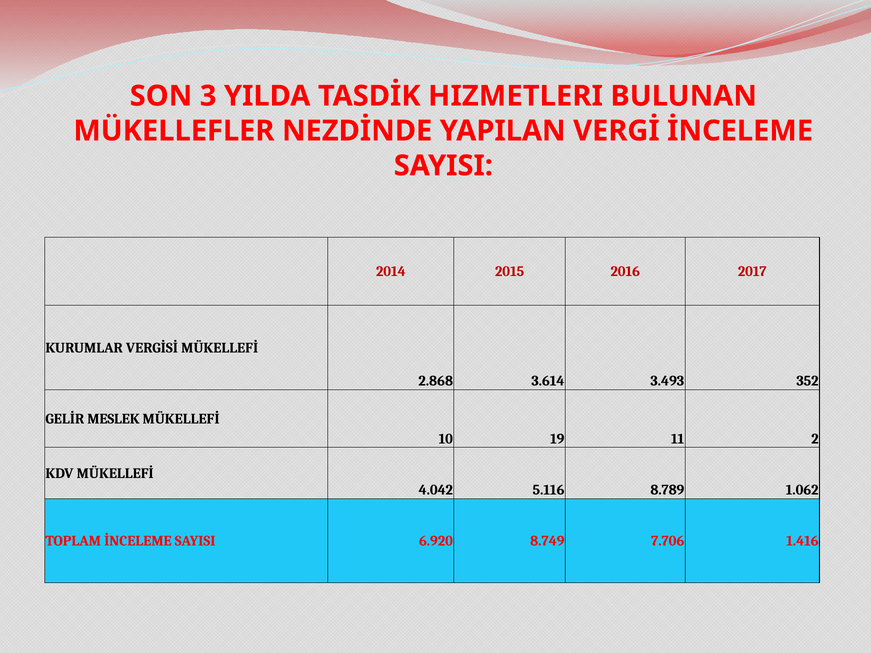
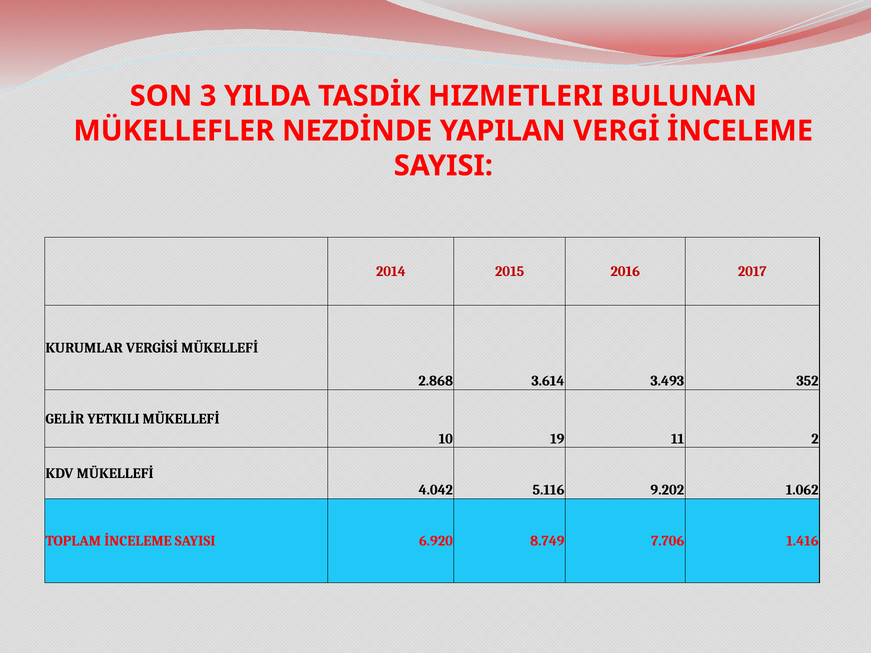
MESLEK: MESLEK -> YETKILI
8.789: 8.789 -> 9.202
